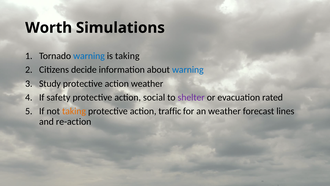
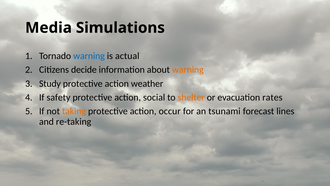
Worth: Worth -> Media
is taking: taking -> actual
warning at (188, 70) colour: blue -> orange
shelter colour: purple -> orange
rated: rated -> rates
traffic: traffic -> occur
an weather: weather -> tsunami
re-action: re-action -> re-taking
